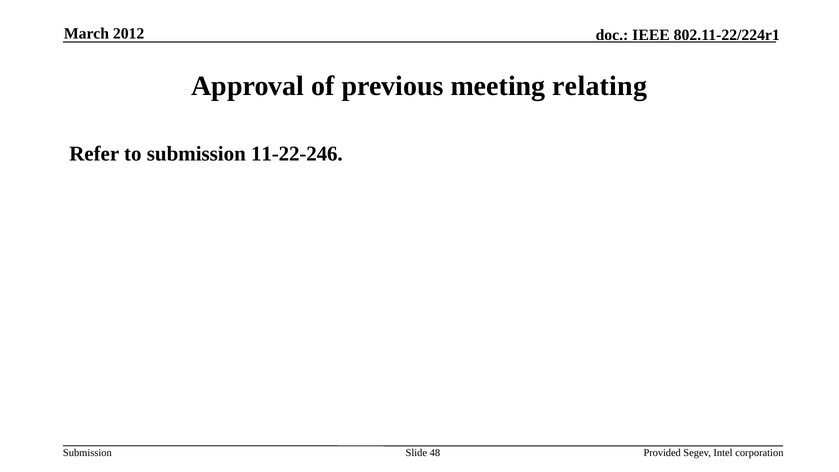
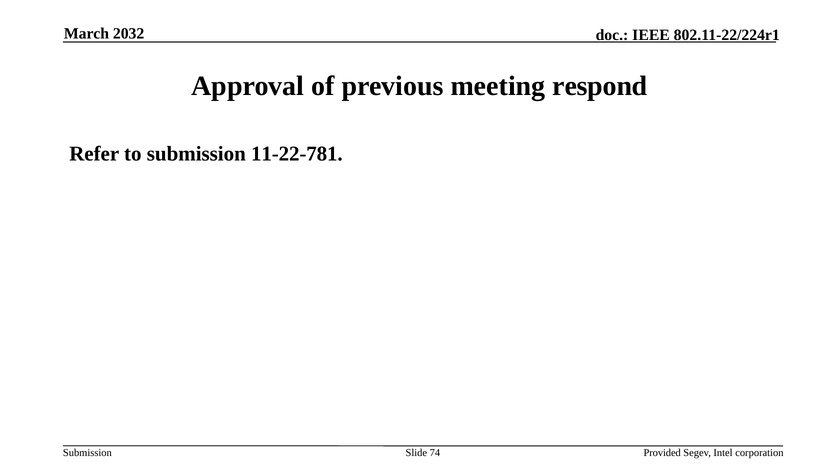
2012: 2012 -> 2032
relating: relating -> respond
11-22-246: 11-22-246 -> 11-22-781
48: 48 -> 74
